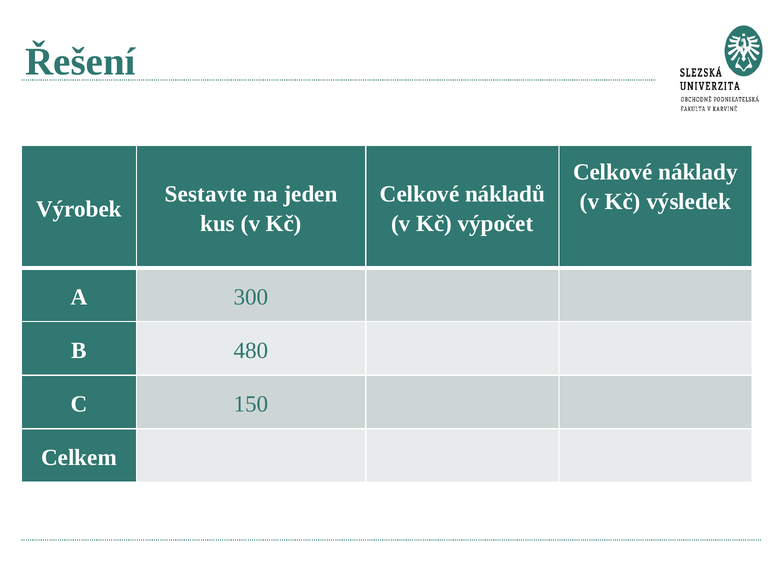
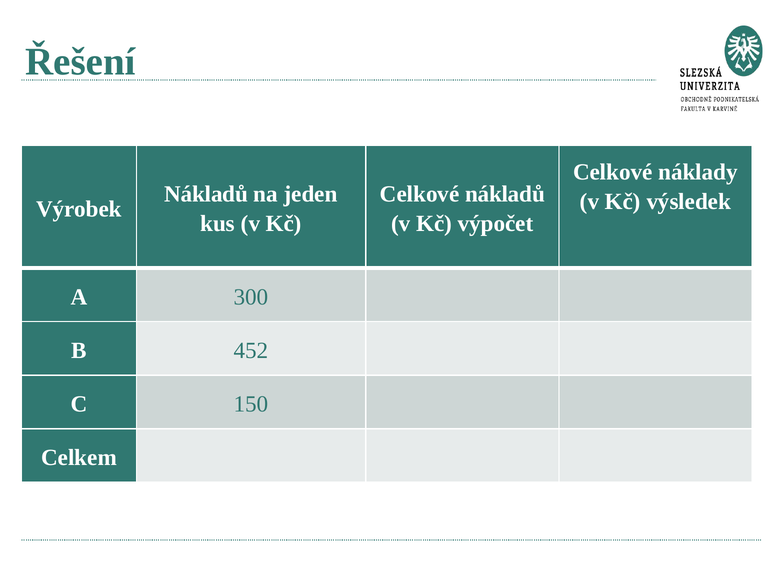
Sestavte at (206, 194): Sestavte -> Nákladů
480: 480 -> 452
